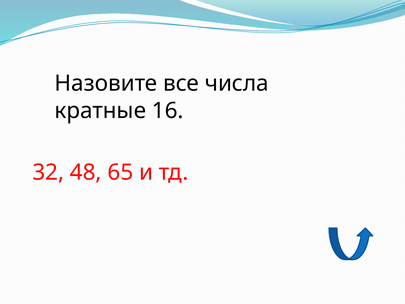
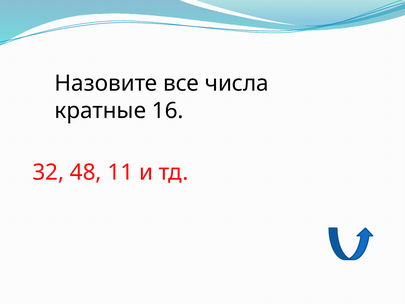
65: 65 -> 11
